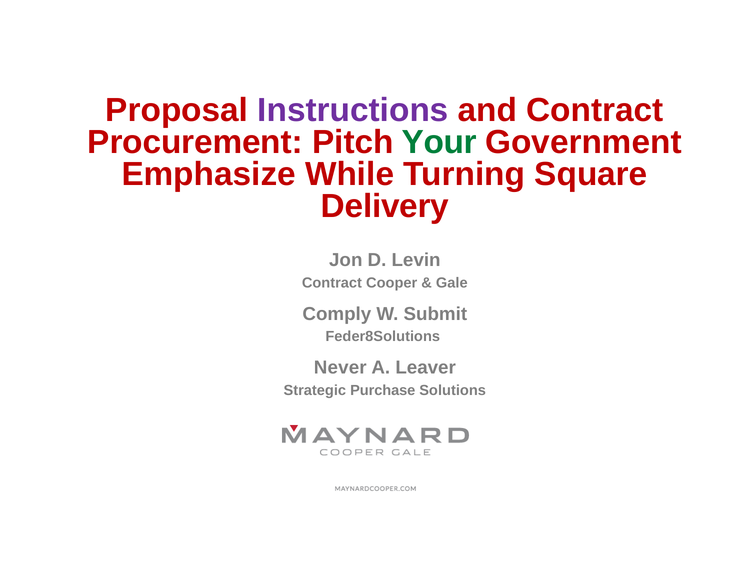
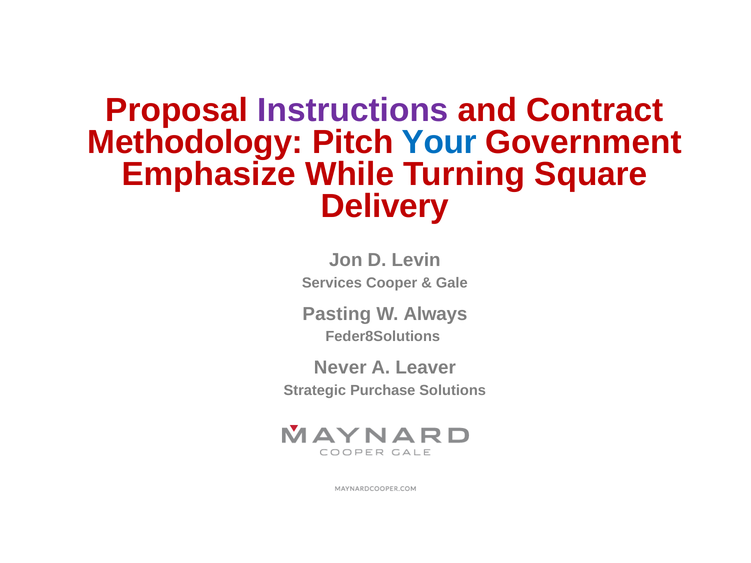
Procurement: Procurement -> Methodology
Your colour: green -> blue
Contract at (332, 283): Contract -> Services
Comply: Comply -> Pasting
Submit: Submit -> Always
